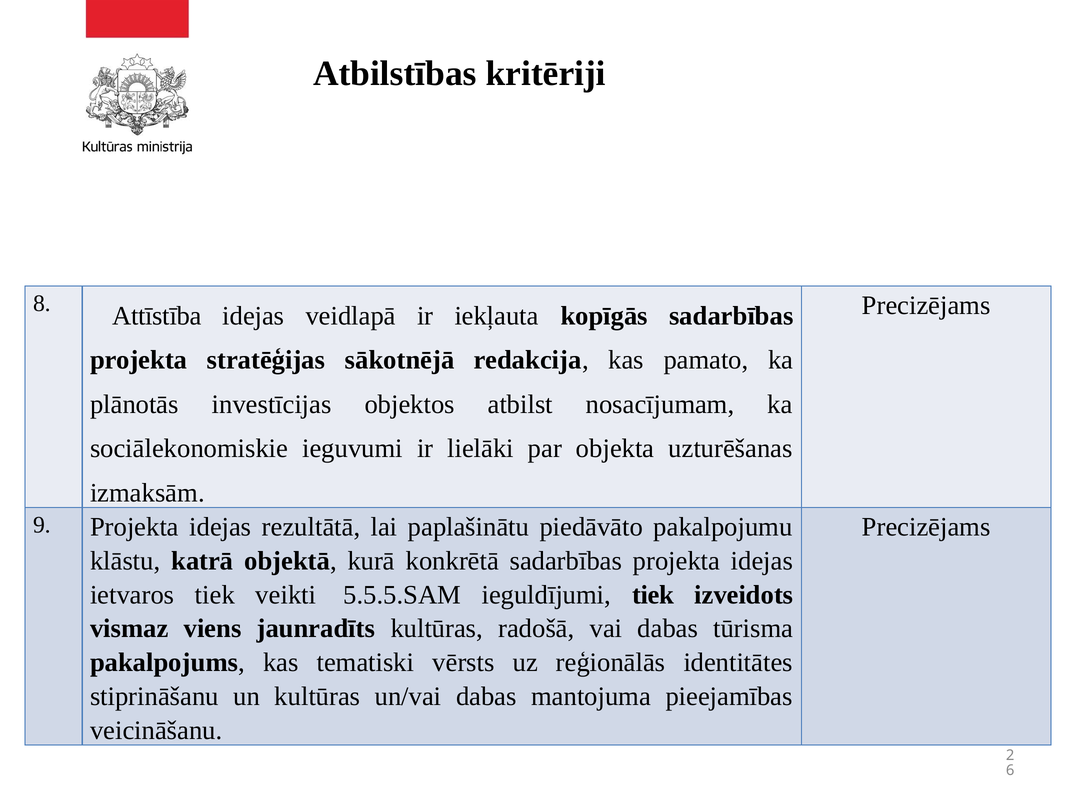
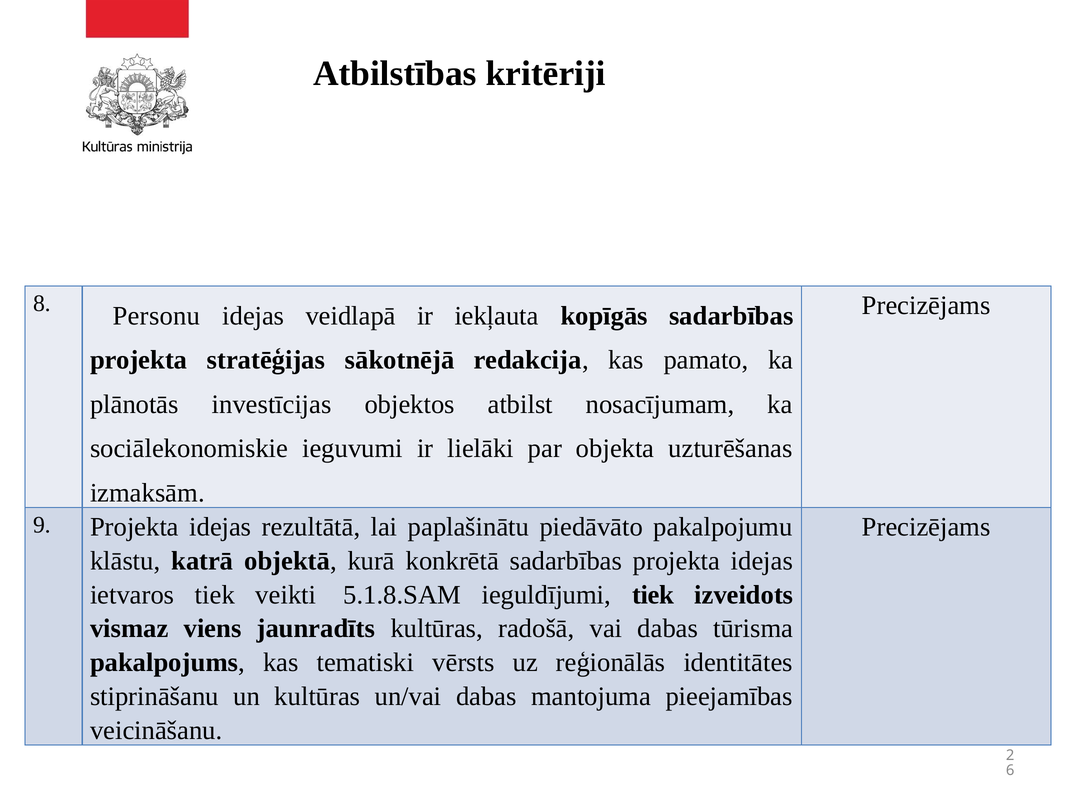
Attīstība: Attīstība -> Personu
5.5.5.SAM: 5.5.5.SAM -> 5.1.8.SAM
